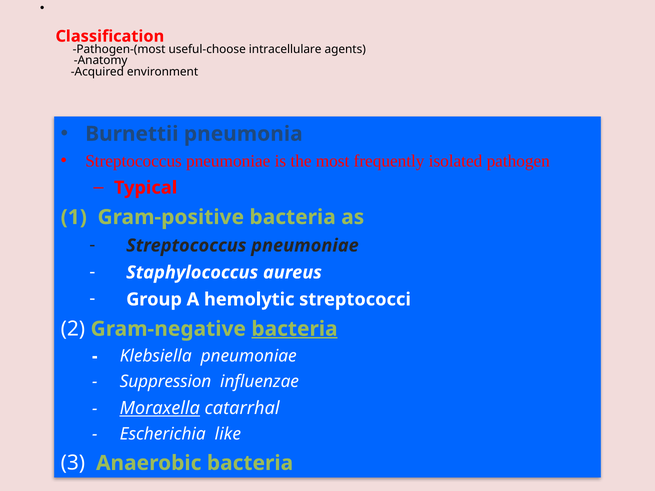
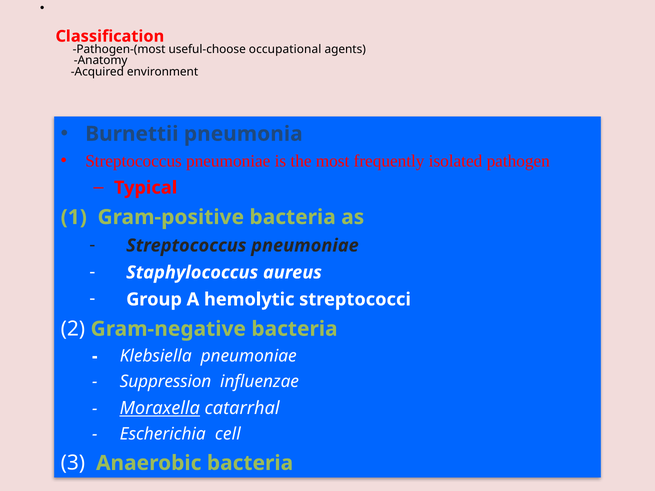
intracellulare: intracellulare -> occupational
bacteria at (294, 329) underline: present -> none
like: like -> cell
